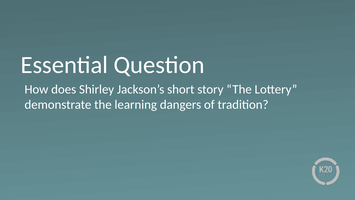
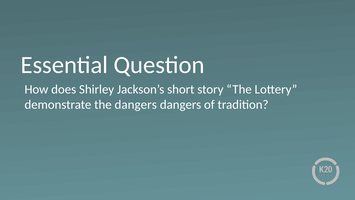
the learning: learning -> dangers
